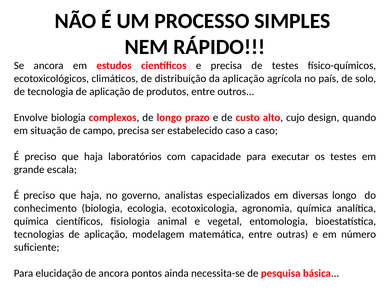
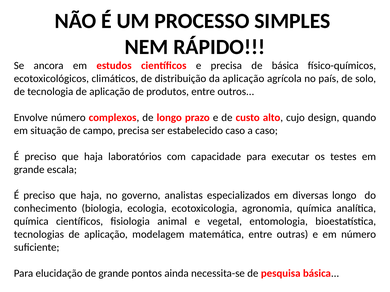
de testes: testes -> básica
Envolve biologia: biologia -> número
de ancora: ancora -> grande
